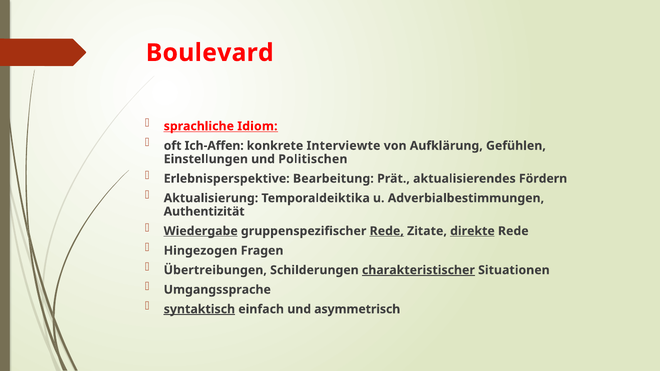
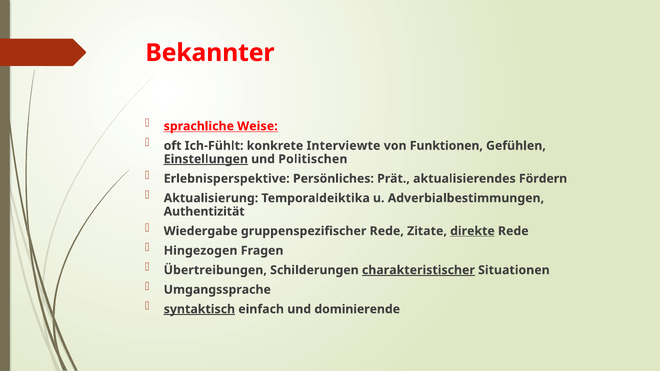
Boulevard: Boulevard -> Bekannter
Idiom: Idiom -> Weise
Ich-Affen: Ich-Affen -> Ich-Fühlt
Aufklärung: Aufklärung -> Funktionen
Einstellungen underline: none -> present
Bearbeitung: Bearbeitung -> Persönliches
Wiedergabe underline: present -> none
Rede at (387, 231) underline: present -> none
asymmetrisch: asymmetrisch -> dominierende
